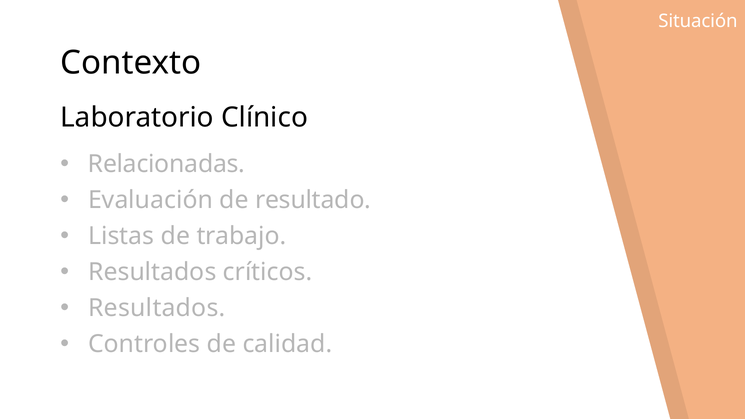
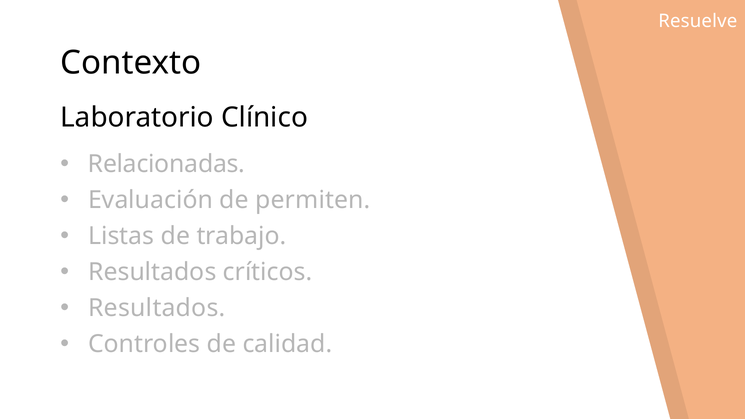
Situación: Situación -> Resuelve
resultado: resultado -> permiten
